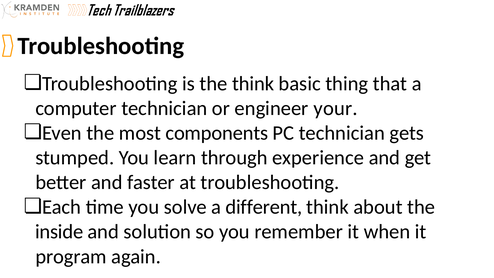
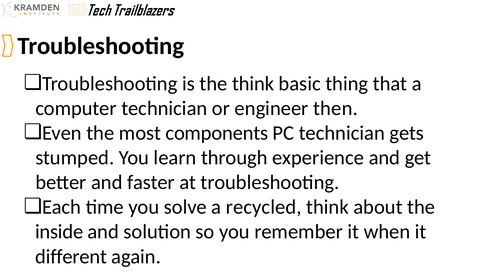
your: your -> then
different: different -> recycled
program: program -> different
